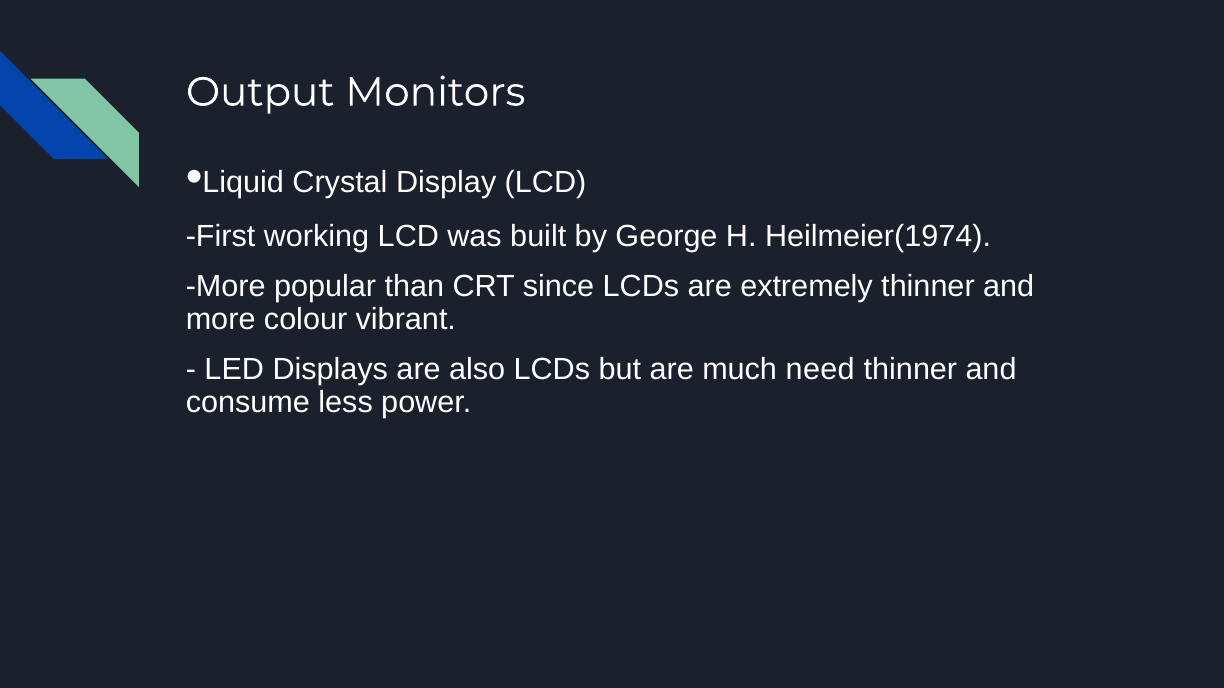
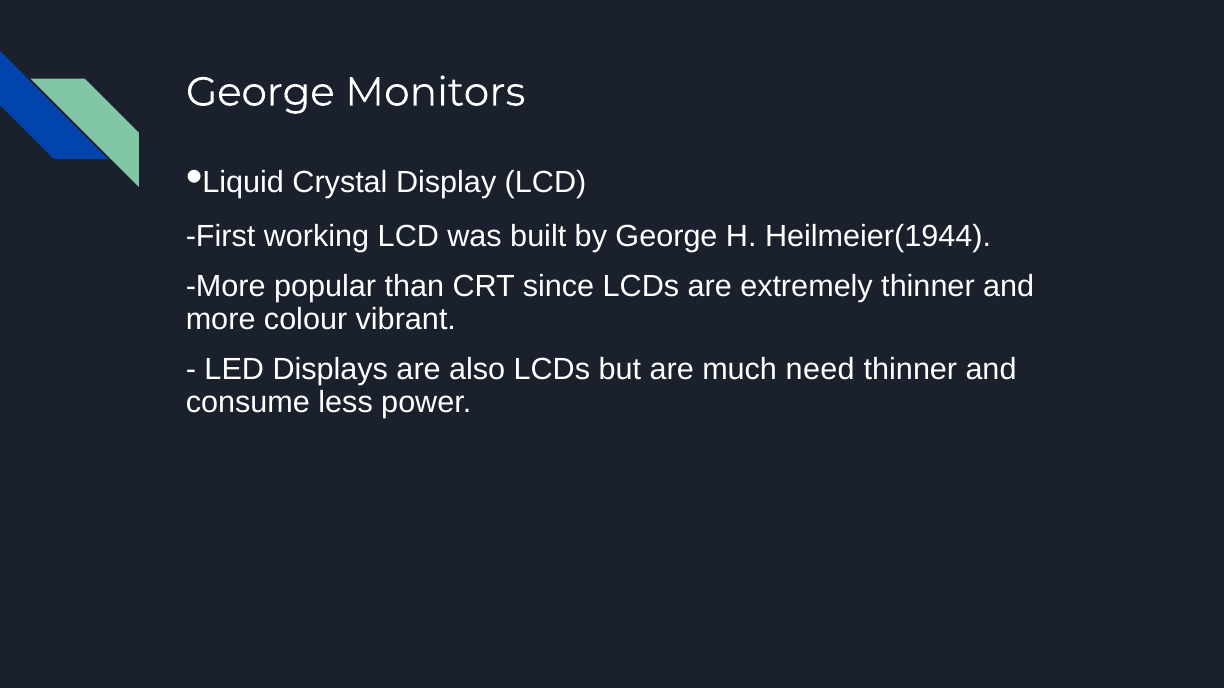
Output at (260, 92): Output -> George
Heilmeier(1974: Heilmeier(1974 -> Heilmeier(1944
